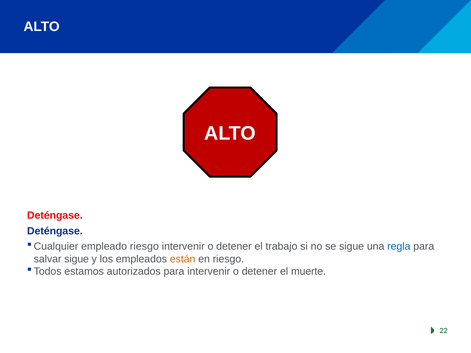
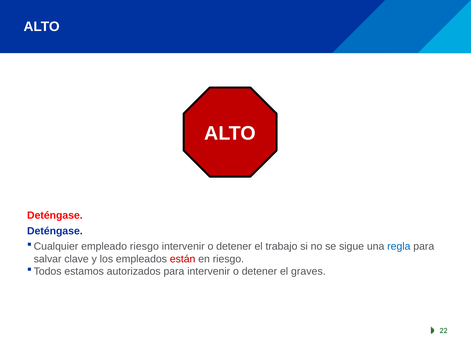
salvar sigue: sigue -> clave
están colour: orange -> red
muerte: muerte -> graves
